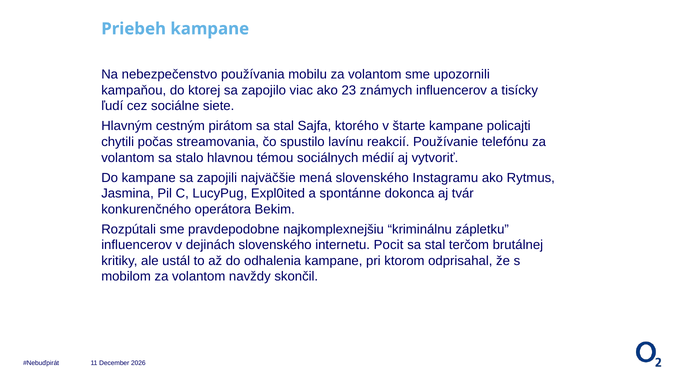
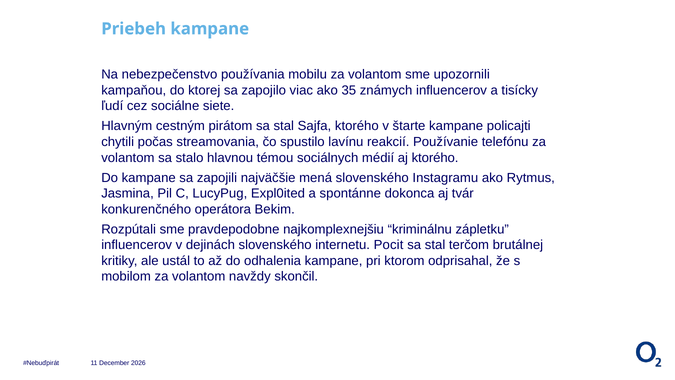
23: 23 -> 35
aj vytvoriť: vytvoriť -> ktorého
